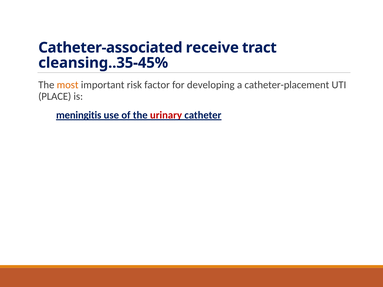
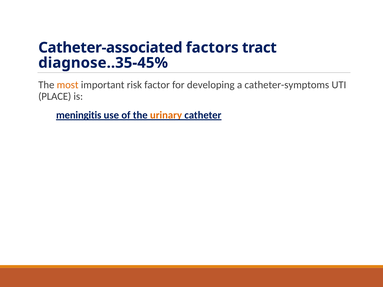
receive: receive -> factors
cleansing..35-45%: cleansing..35-45% -> diagnose..35-45%
catheter-placement: catheter-placement -> catheter-symptoms
urinary colour: red -> orange
